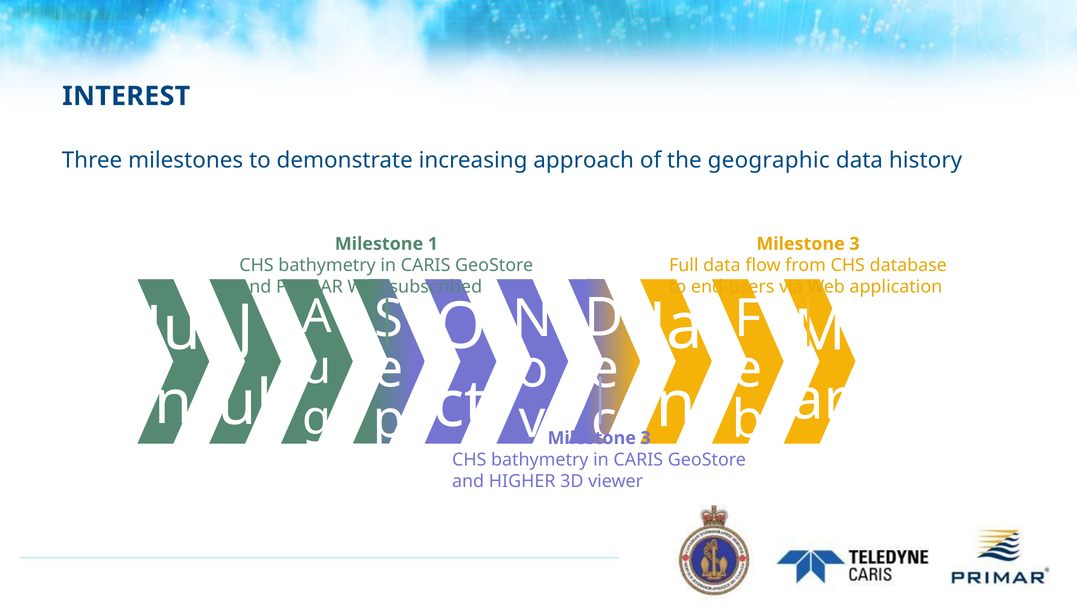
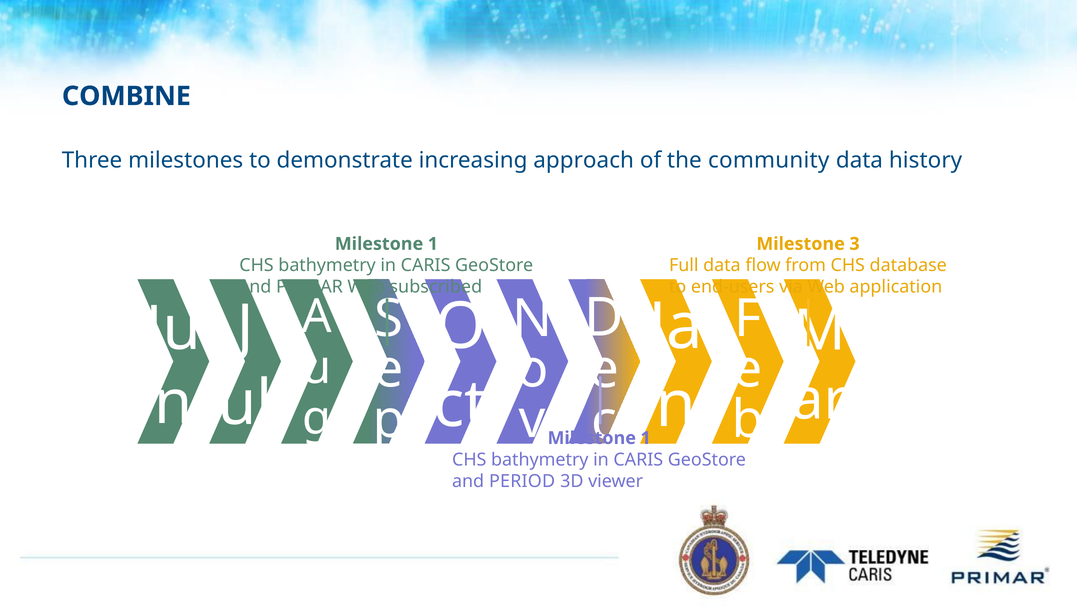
INTEREST: INTEREST -> COMBINE
geographic: geographic -> community
3 at (646, 438): 3 -> 1
HIGHER: HIGHER -> PERIOD
